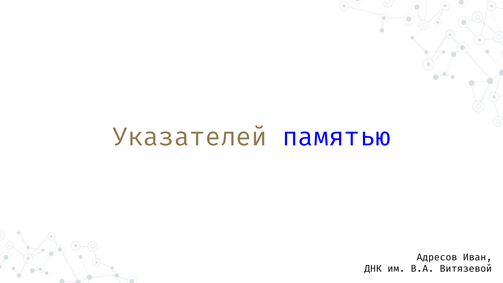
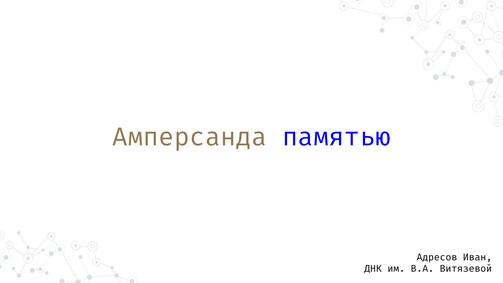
Указателей: Указателей -> Амперсанда
